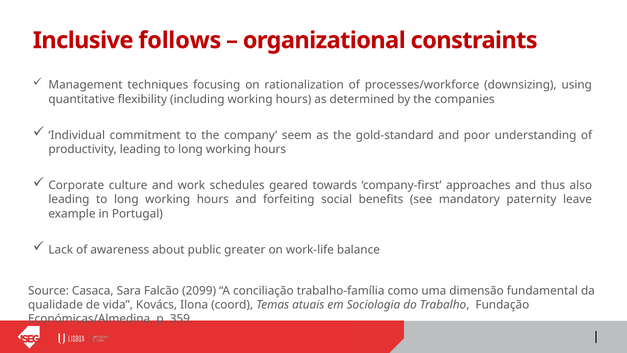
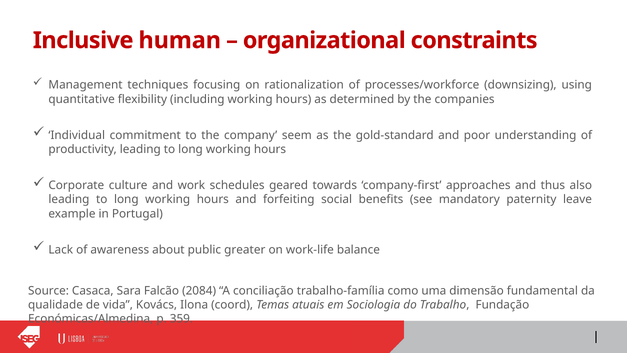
follows: follows -> human
2099: 2099 -> 2084
